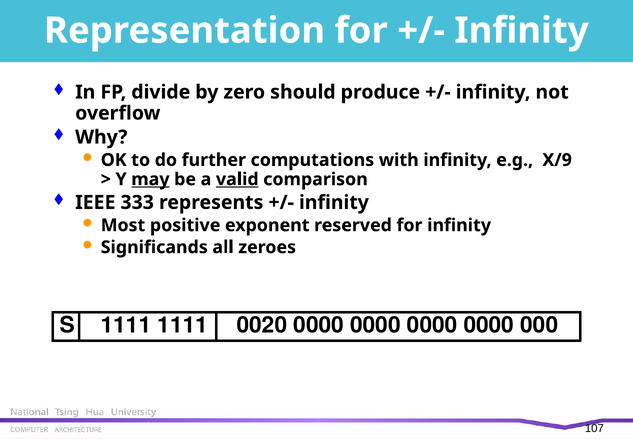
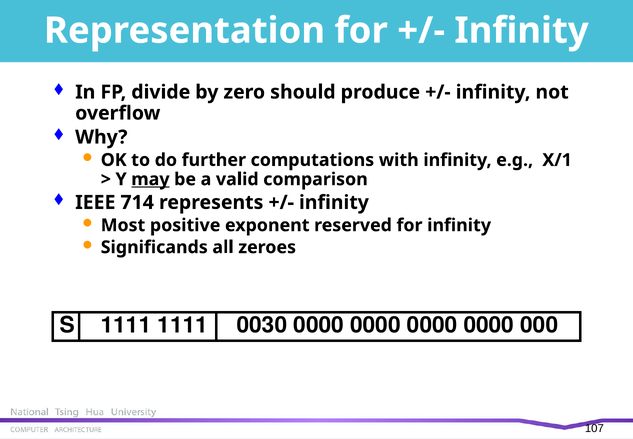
X/9: X/9 -> X/1
valid underline: present -> none
333: 333 -> 714
0020: 0020 -> 0030
